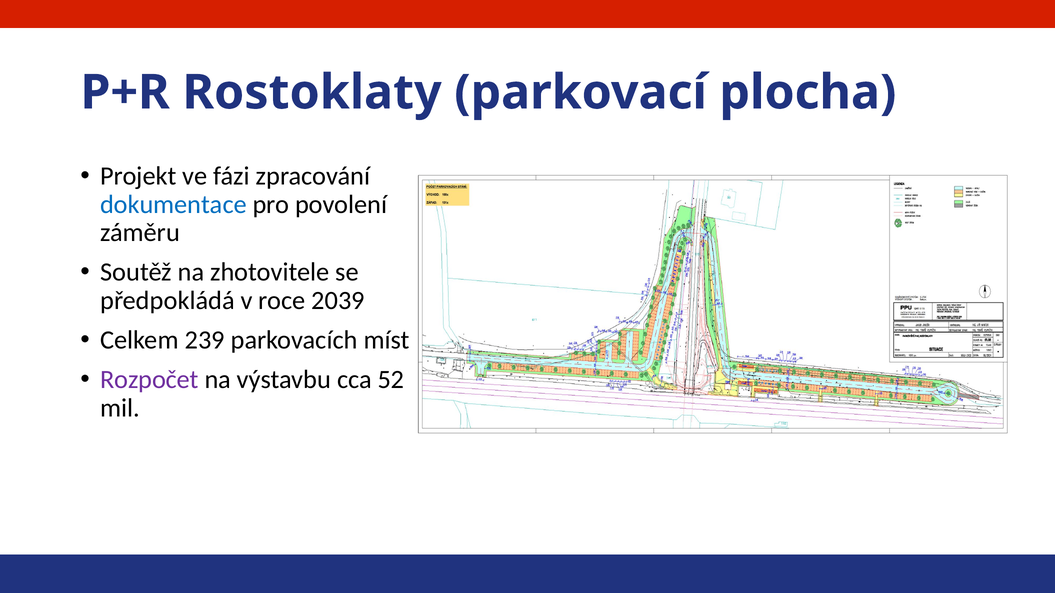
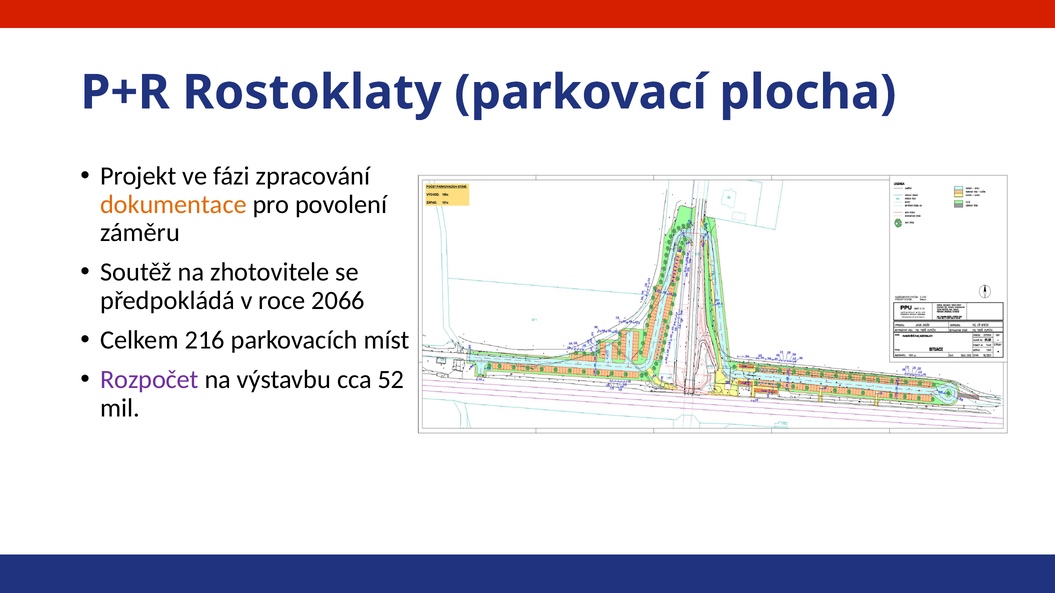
dokumentace colour: blue -> orange
2039: 2039 -> 2066
239: 239 -> 216
